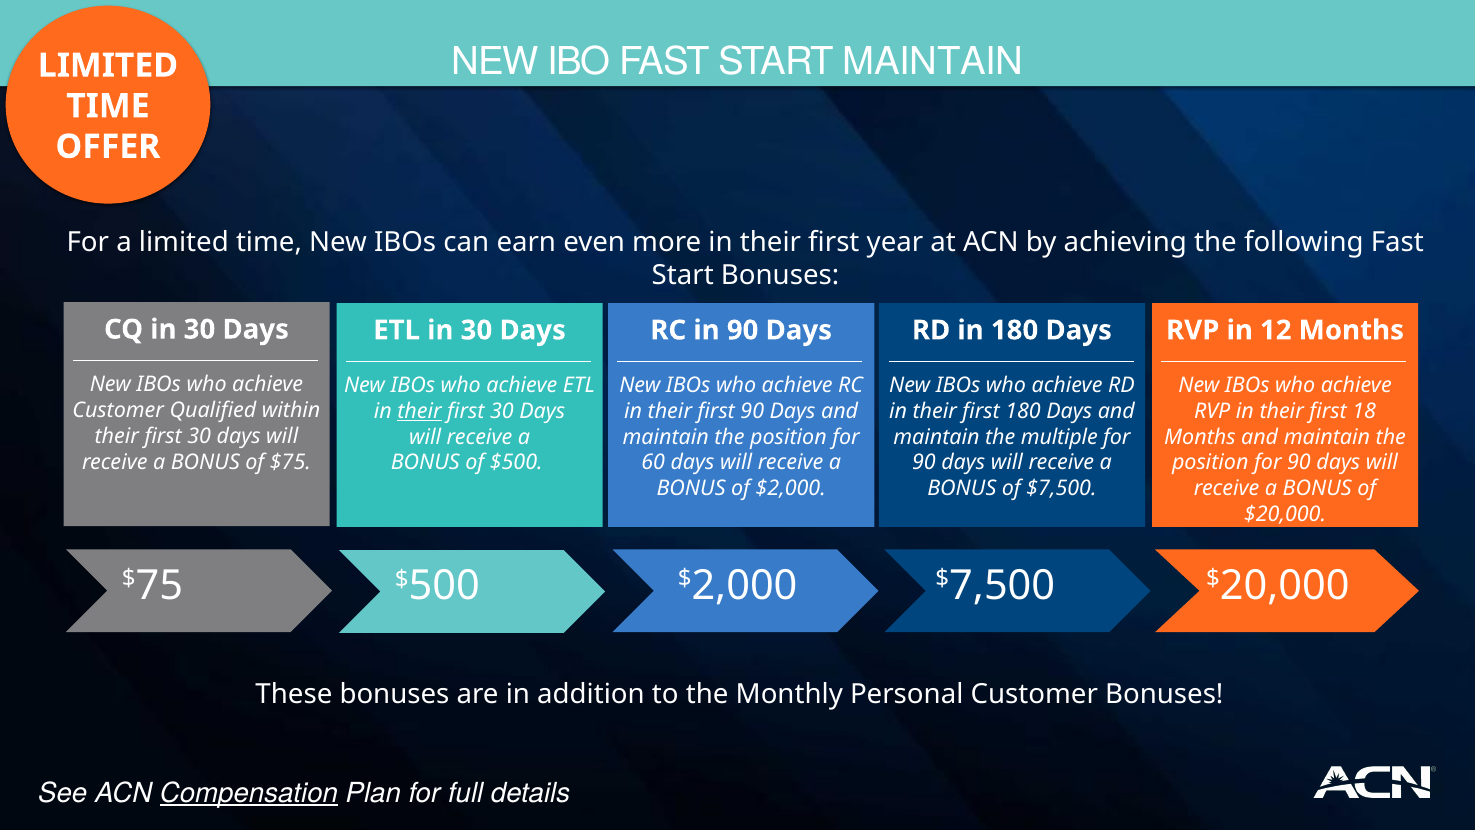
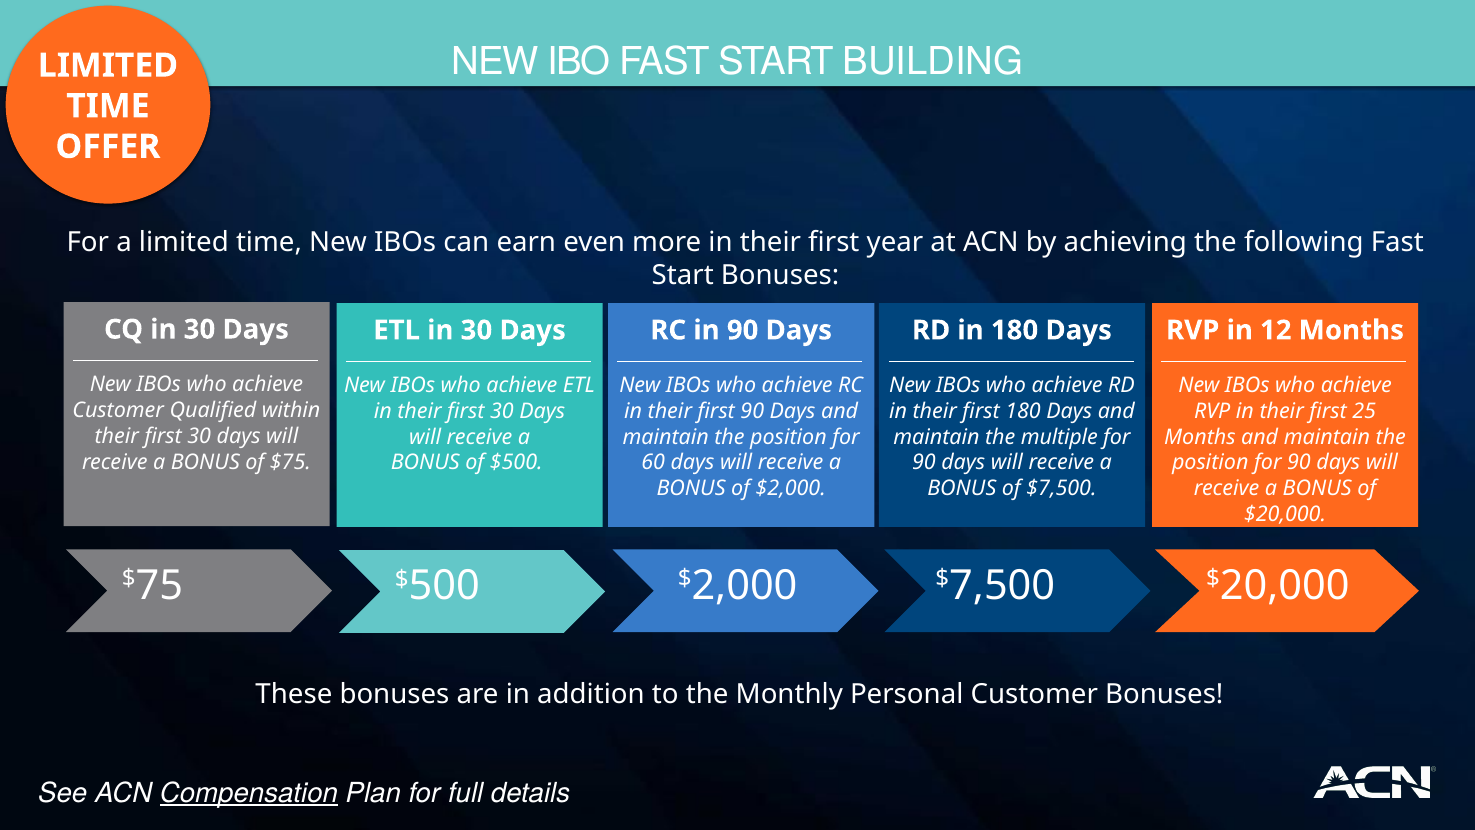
START MAINTAIN: MAINTAIN -> BUILDING
their at (420, 411) underline: present -> none
18: 18 -> 25
